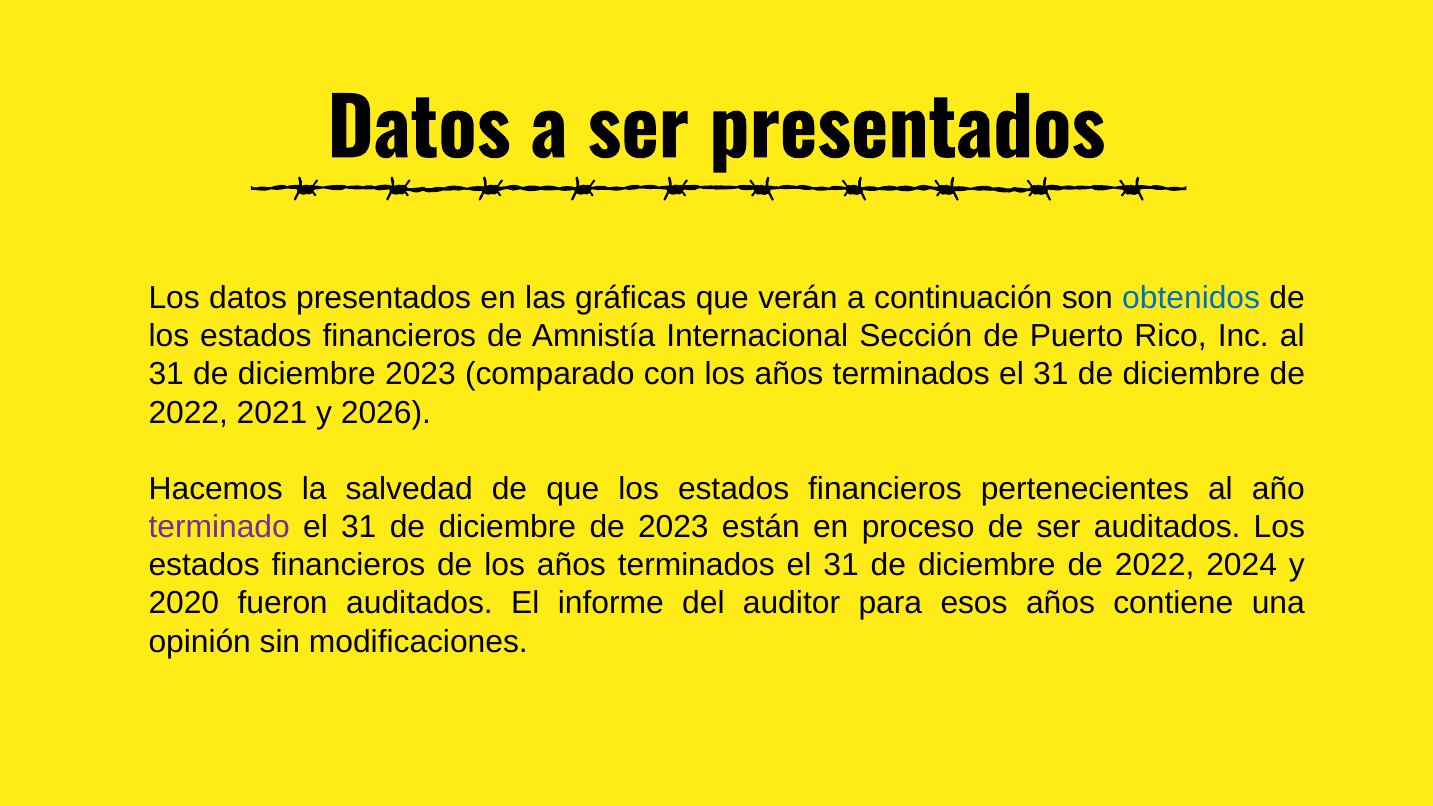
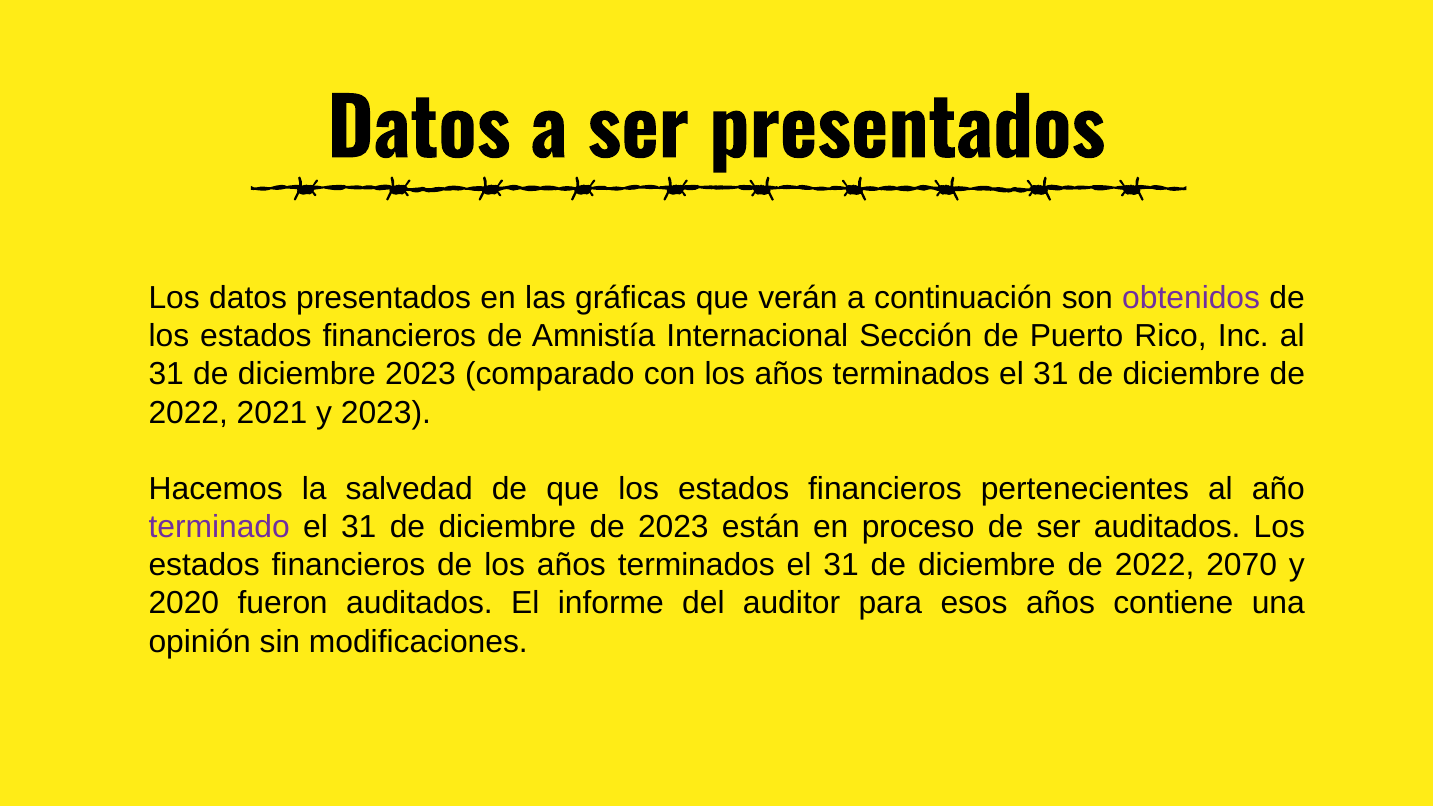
obtenidos colour: blue -> purple
y 2026: 2026 -> 2023
2024: 2024 -> 2070
